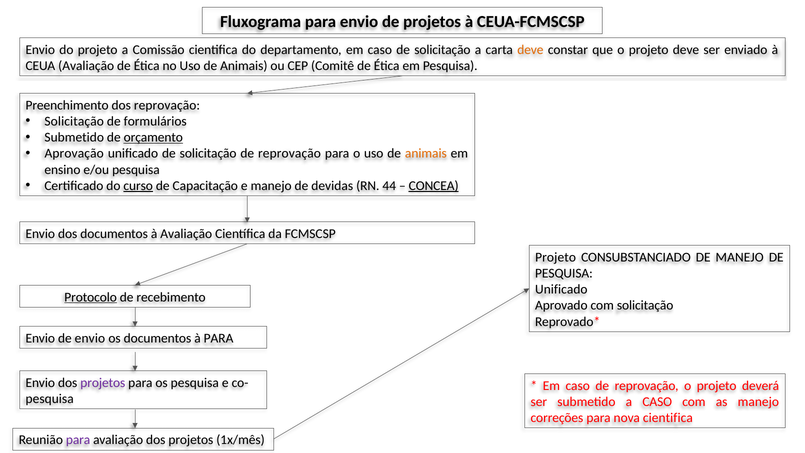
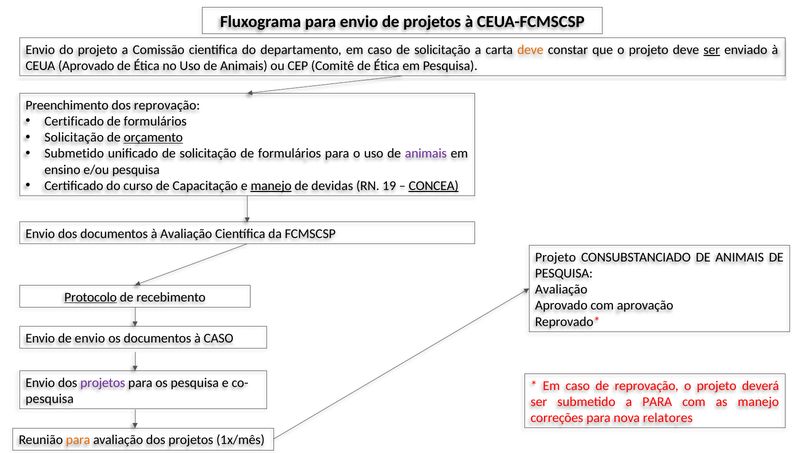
ser at (712, 50) underline: none -> present
CEUA Avaliação: Avaliação -> Aprovado
Solicitação at (74, 121): Solicitação -> Certificado
Submetido at (74, 137): Submetido -> Solicitação
Aprovação at (74, 153): Aprovação -> Submetido
solicitação de reprovação: reprovação -> formulários
animais at (426, 153) colour: orange -> purple
curso underline: present -> none
manejo at (271, 186) underline: none -> present
44: 44 -> 19
CONSUBSTANCIADO DE MANEJO: MANEJO -> ANIMAIS
Unificado at (561, 289): Unificado -> Avaliação
com solicitação: solicitação -> aprovação
à PARA: PARA -> CASO
a CASO: CASO -> PARA
nova cientifica: cientifica -> relatores
para at (78, 440) colour: purple -> orange
